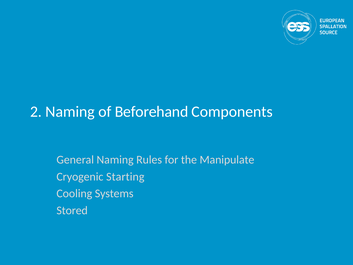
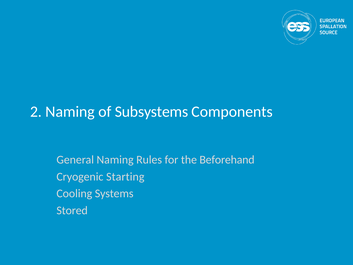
Beforehand: Beforehand -> Subsystems
Manipulate: Manipulate -> Beforehand
